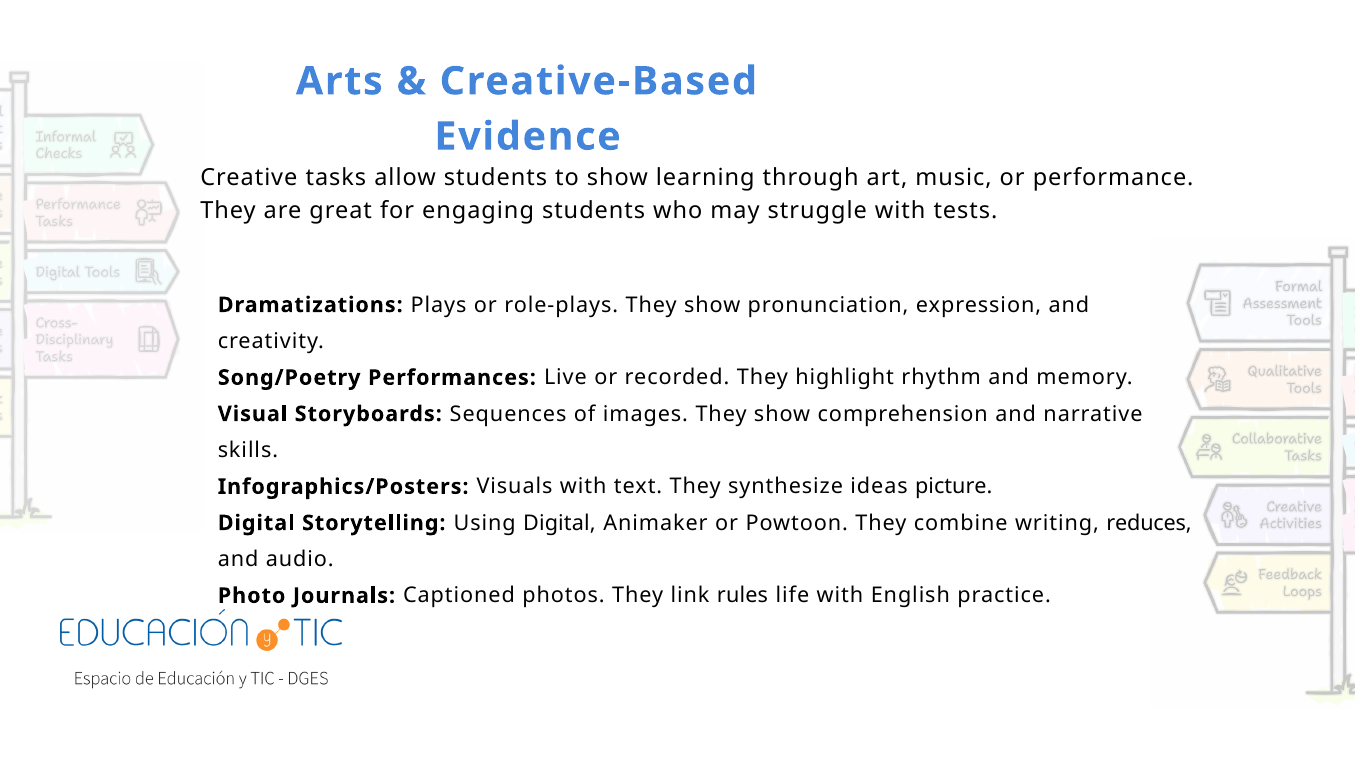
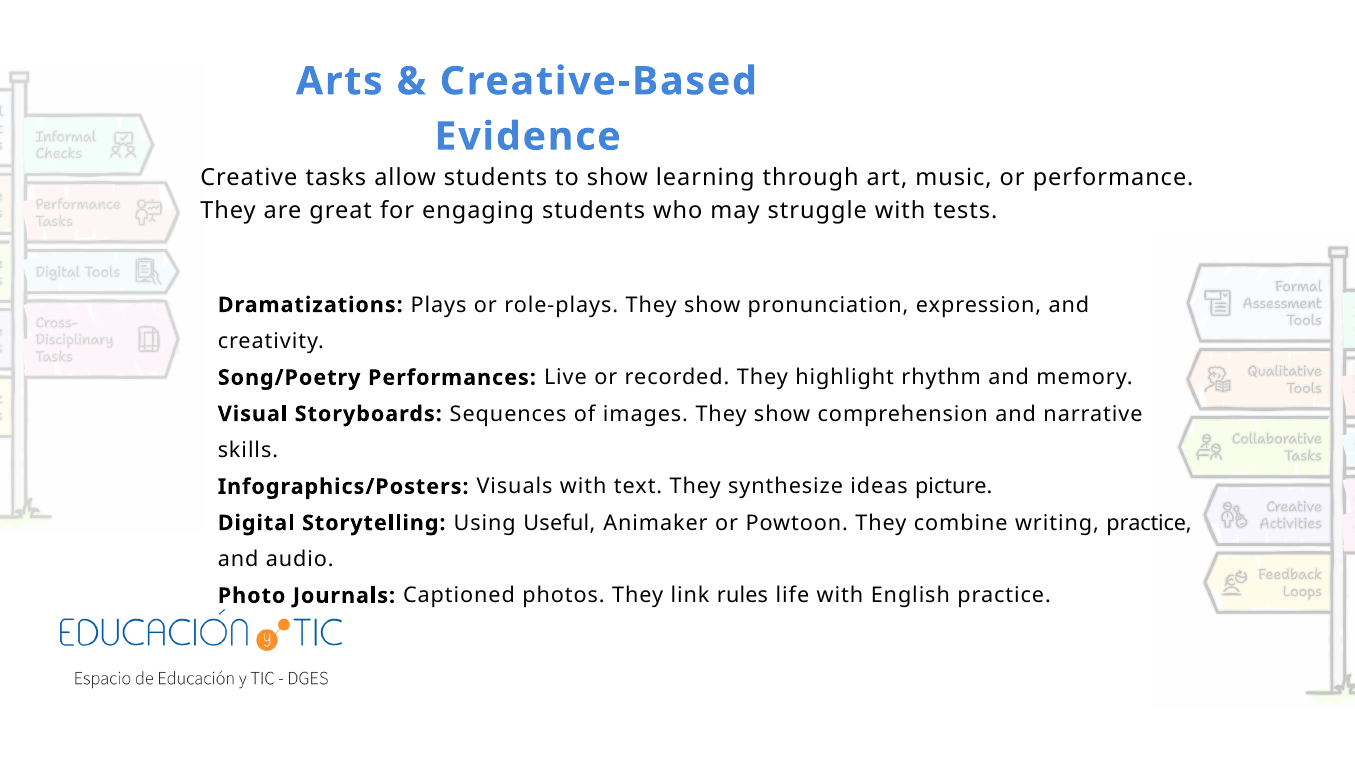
Using Digital: Digital -> Useful
writing reduces: reduces -> practice
